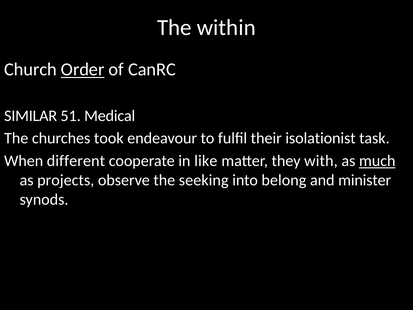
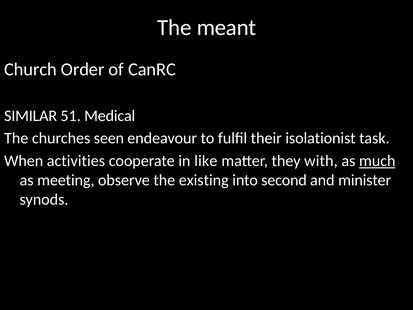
within: within -> meant
Order underline: present -> none
took: took -> seen
different: different -> activities
projects: projects -> meeting
seeking: seeking -> existing
belong: belong -> second
